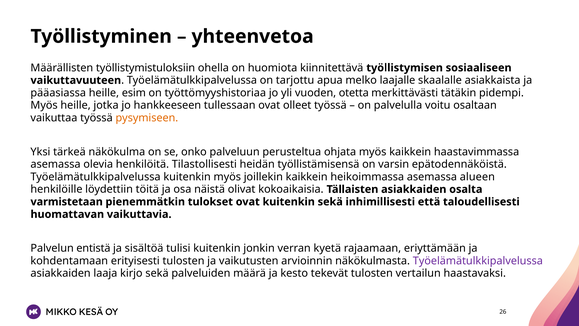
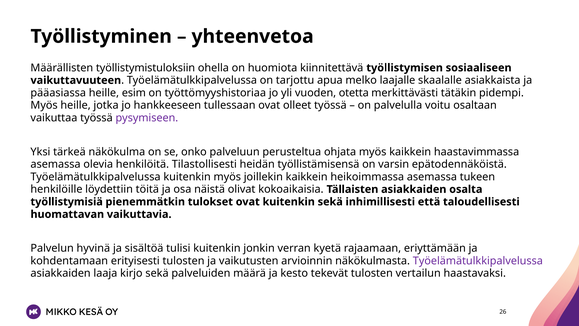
pysymiseen colour: orange -> purple
alueen: alueen -> tukeen
varmistetaan: varmistetaan -> työllistymisiä
entistä: entistä -> hyvinä
